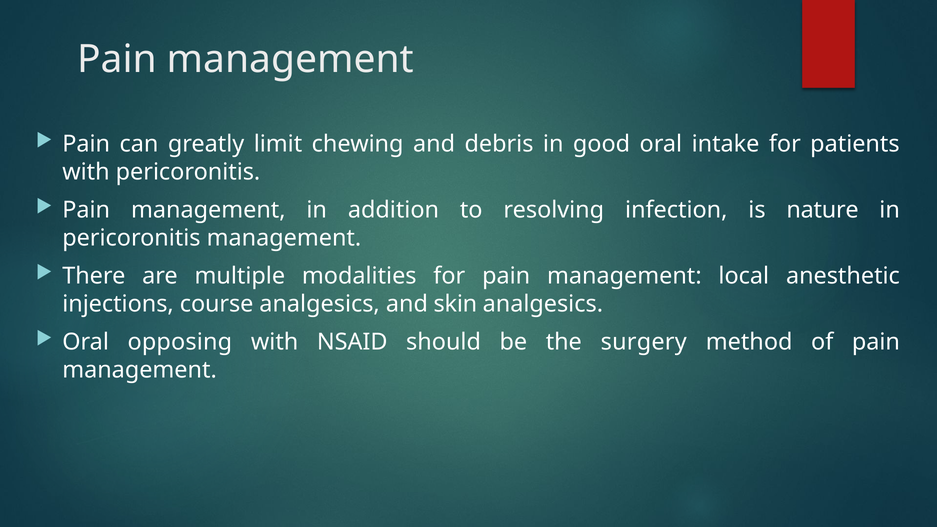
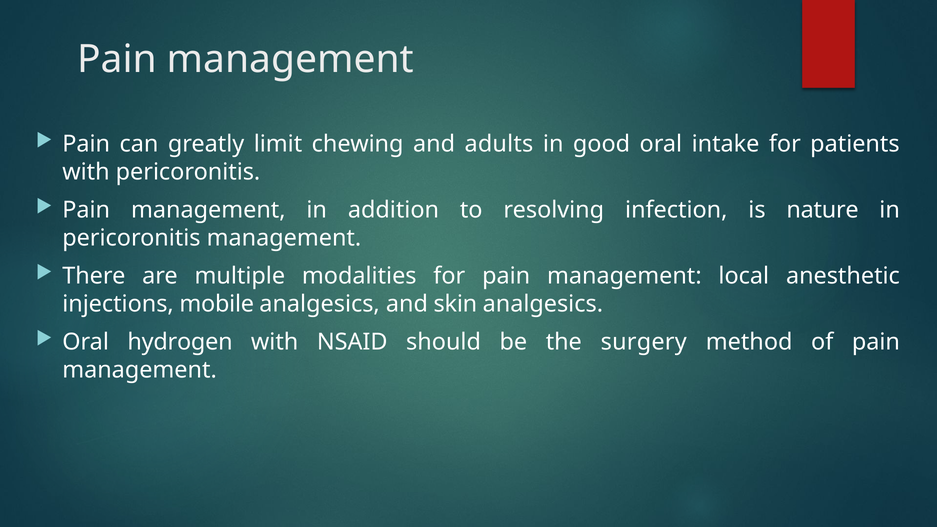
debris: debris -> adults
course: course -> mobile
opposing: opposing -> hydrogen
